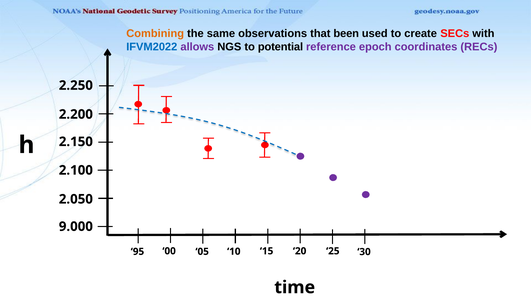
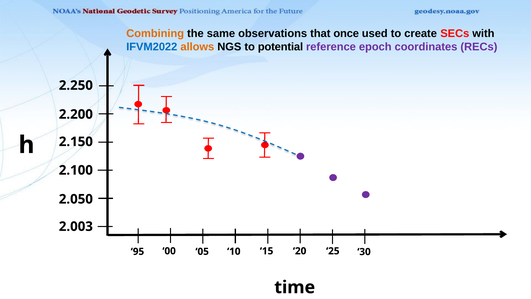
been: been -> once
allows colour: purple -> orange
9.000: 9.000 -> 2.003
